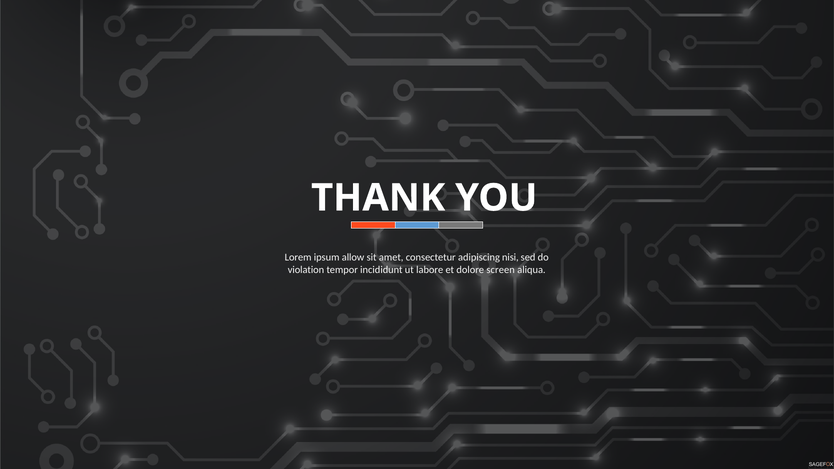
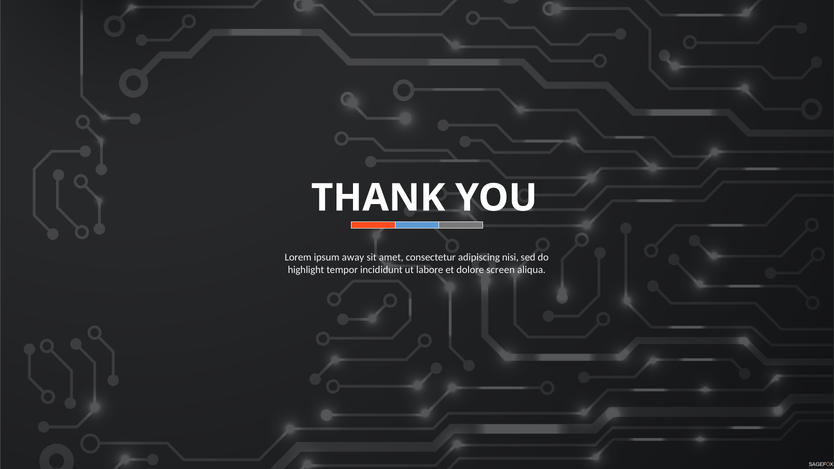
allow: allow -> away
violation: violation -> highlight
